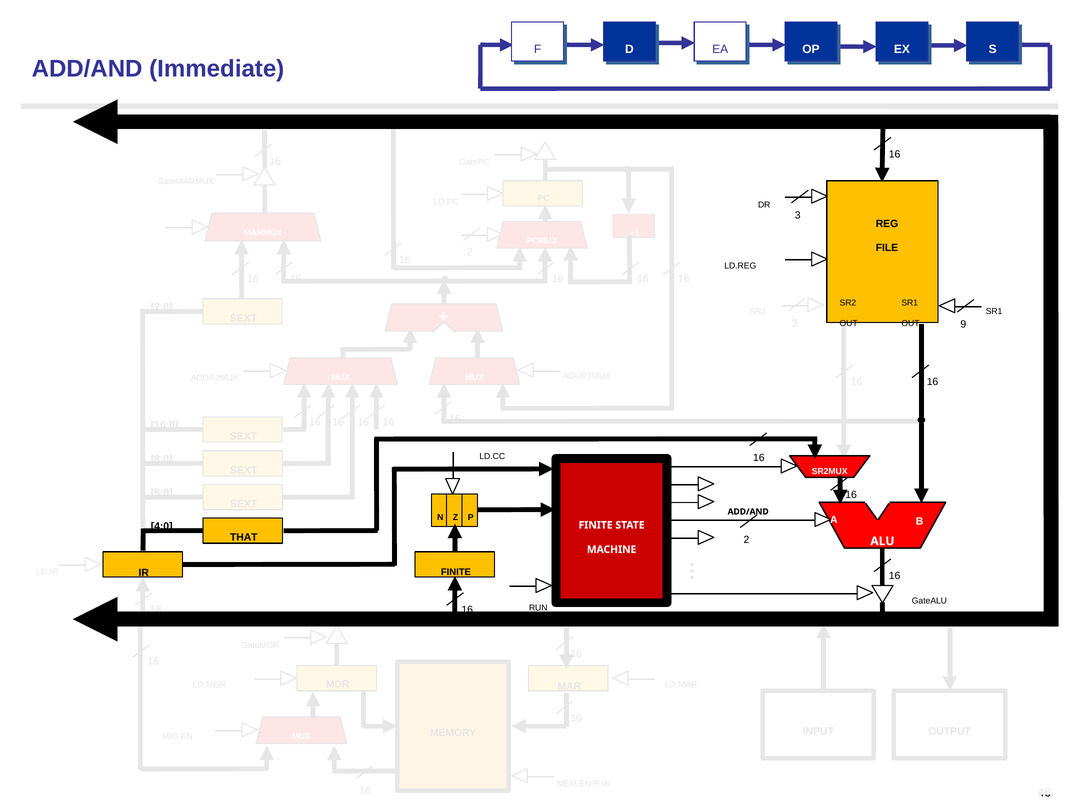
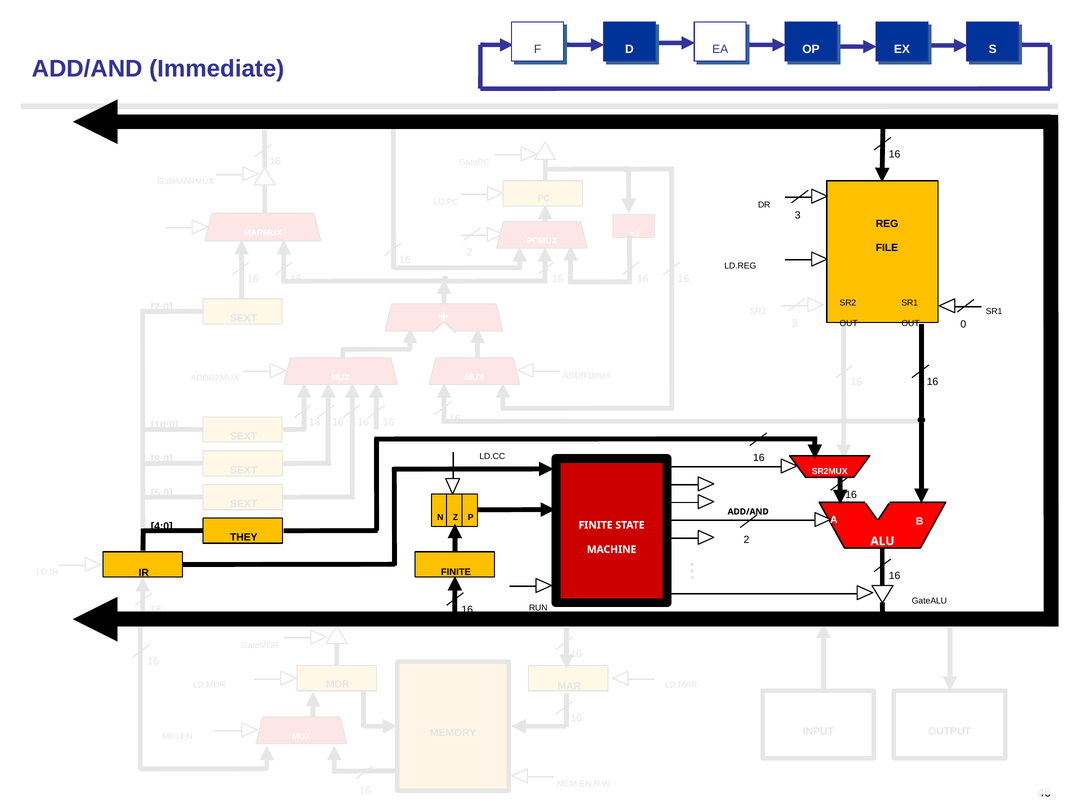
9: 9 -> 0
THAT: THAT -> THEY
